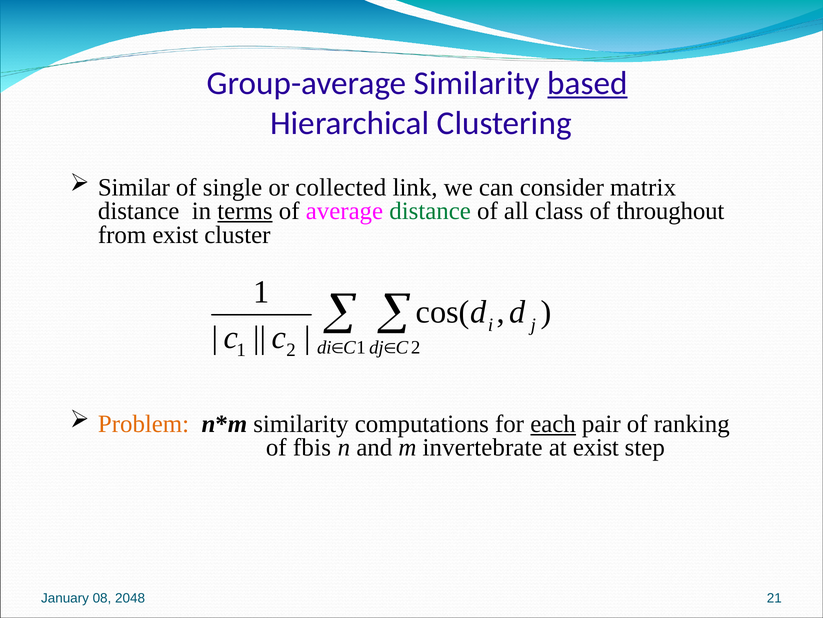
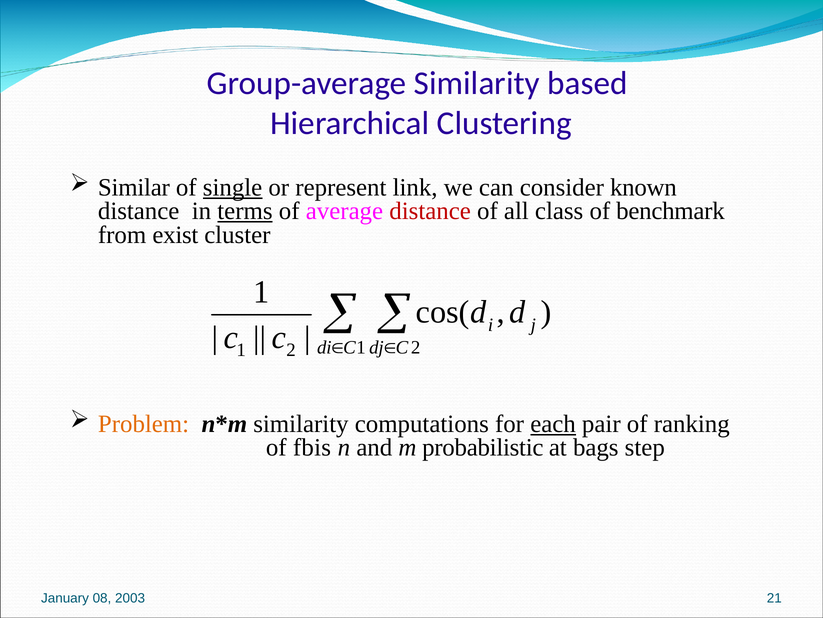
based underline: present -> none
single underline: none -> present
collected: collected -> represent
matrix: matrix -> known
distance at (430, 211) colour: green -> red
throughout: throughout -> benchmark
invertebrate: invertebrate -> probabilistic
at exist: exist -> bags
2048: 2048 -> 2003
